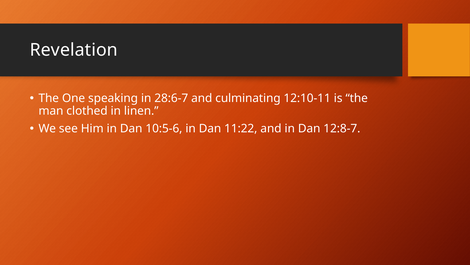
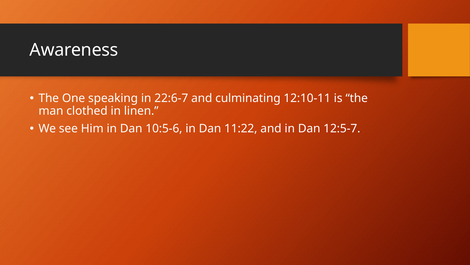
Revelation: Revelation -> Awareness
28:6-7: 28:6-7 -> 22:6-7
12:8-7: 12:8-7 -> 12:5-7
